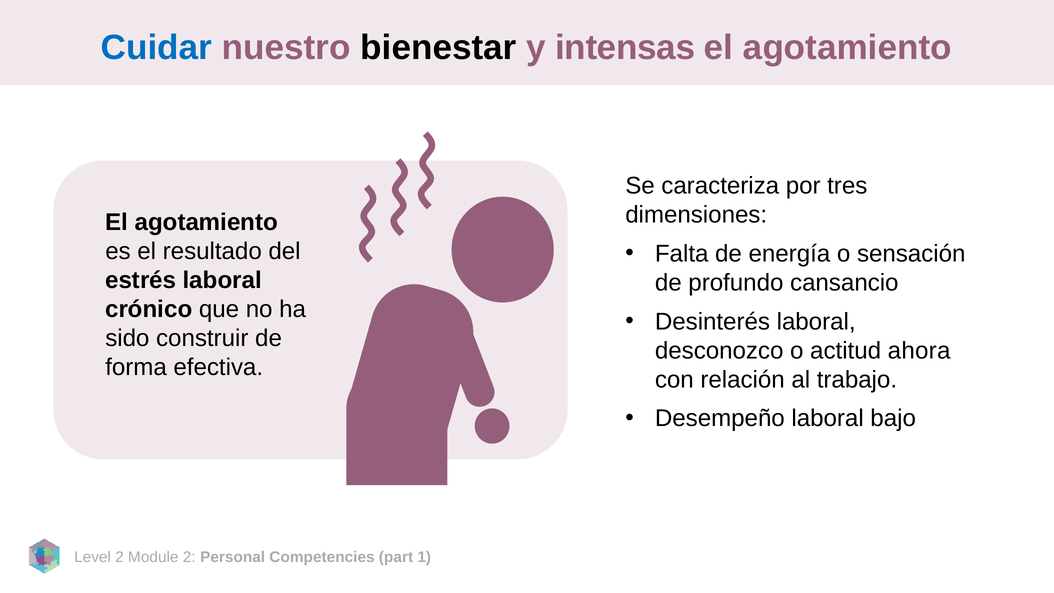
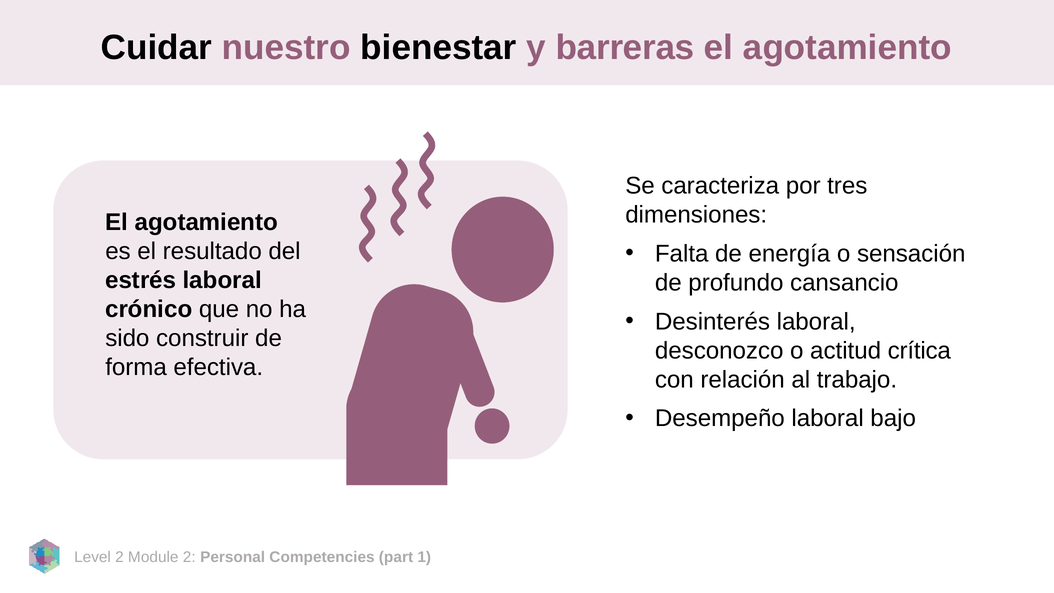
Cuidar colour: blue -> black
intensas: intensas -> barreras
ahora: ahora -> crítica
